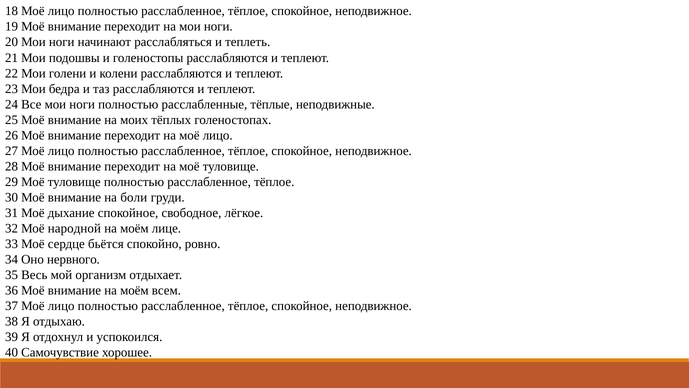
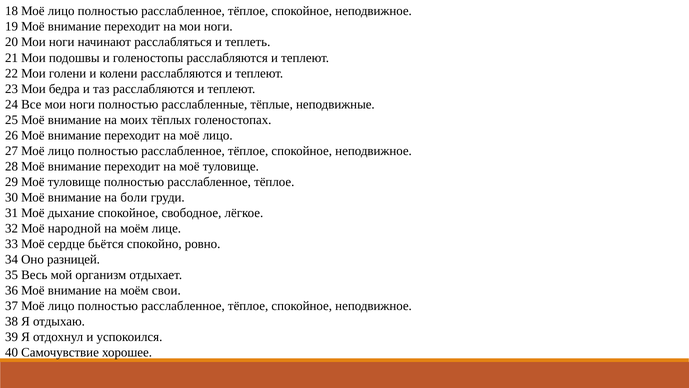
нервного: нервного -> разницей
всем: всем -> свои
